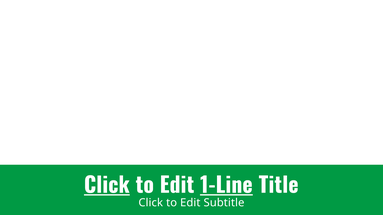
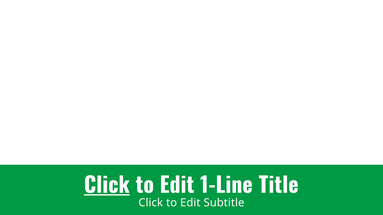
1-Line underline: present -> none
